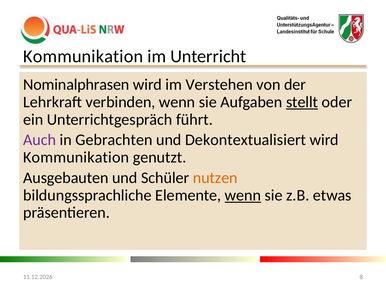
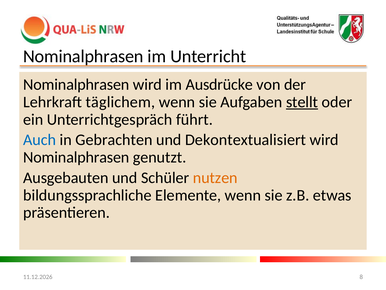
Kommunikation at (83, 56): Kommunikation -> Nominalphrasen
Verstehen: Verstehen -> Ausdrücke
verbinden: verbinden -> täglichem
Auch colour: purple -> blue
Kommunikation at (76, 157): Kommunikation -> Nominalphrasen
wenn at (243, 195) underline: present -> none
